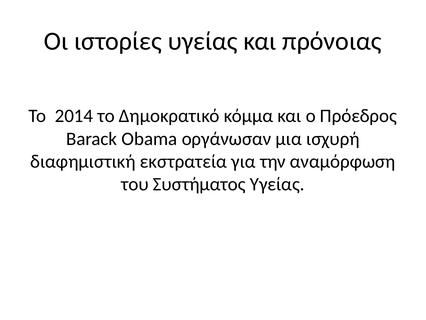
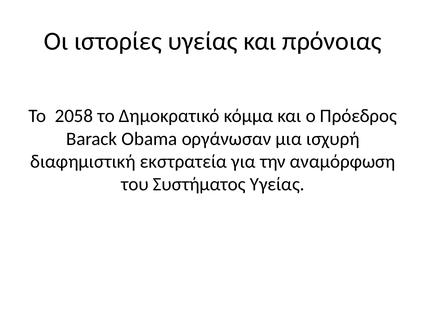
2014: 2014 -> 2058
